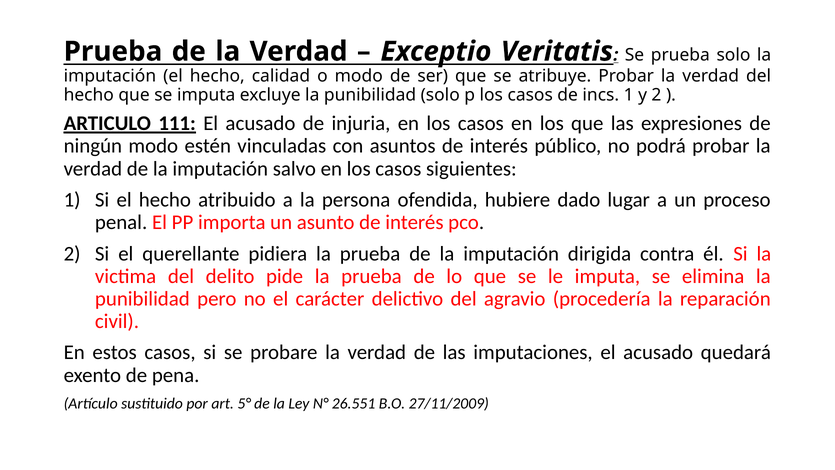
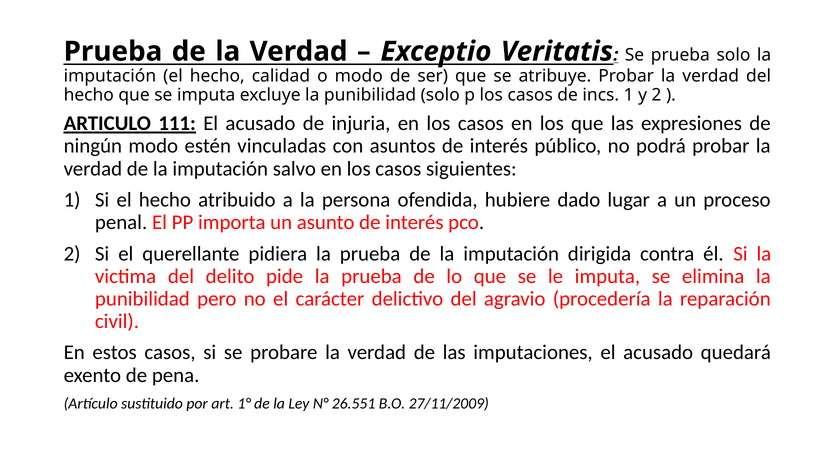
5°: 5° -> 1°
